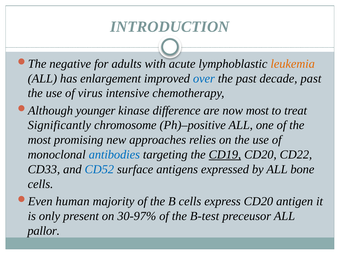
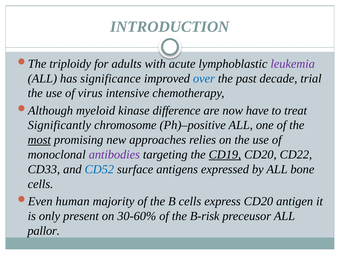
negative: negative -> triploidy
leukemia colour: orange -> purple
enlargement: enlargement -> significance
decade past: past -> trial
younger: younger -> myeloid
now most: most -> have
most at (39, 140) underline: none -> present
antibodies colour: blue -> purple
30-97%: 30-97% -> 30-60%
B-test: B-test -> B-risk
